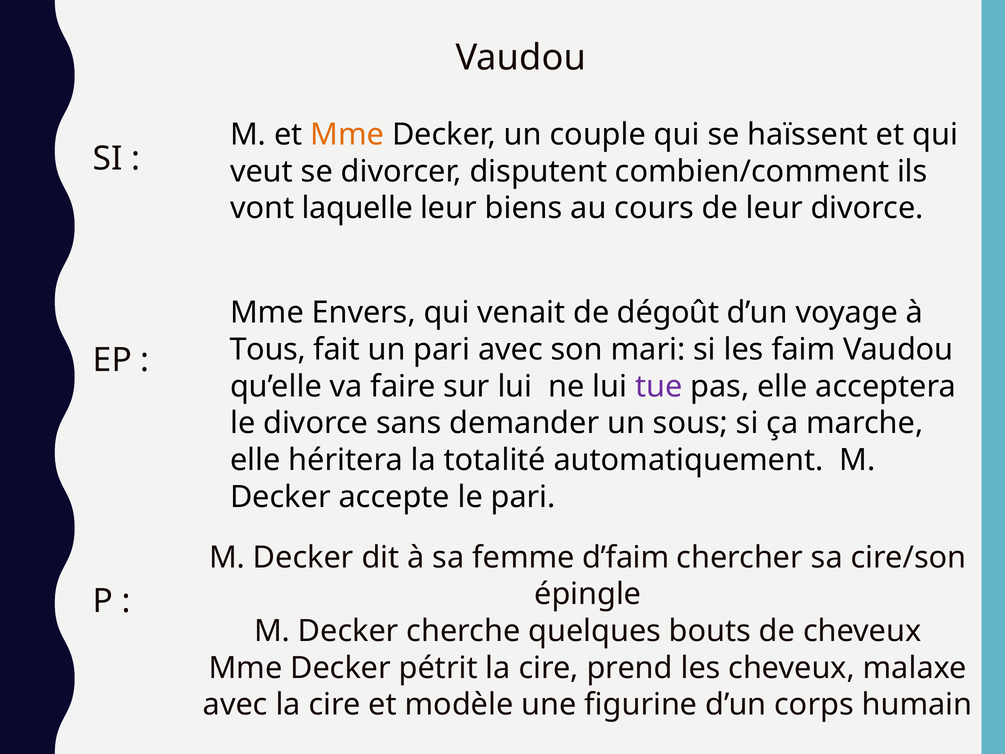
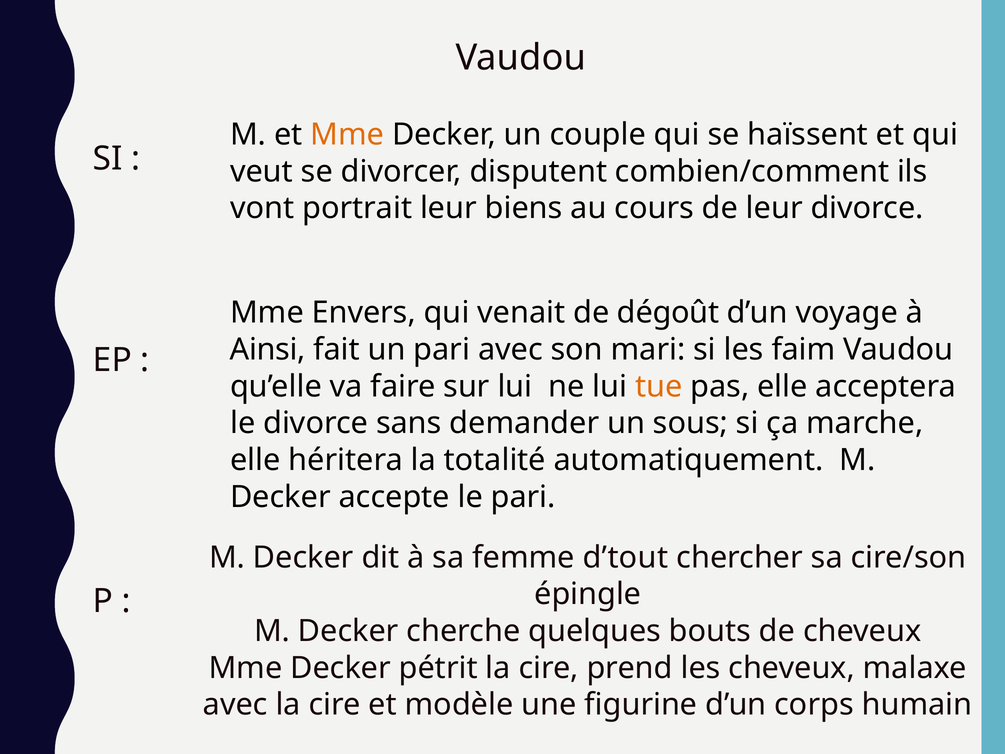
laquelle: laquelle -> portrait
Tous: Tous -> Ainsi
tue colour: purple -> orange
d’faim: d’faim -> d’tout
